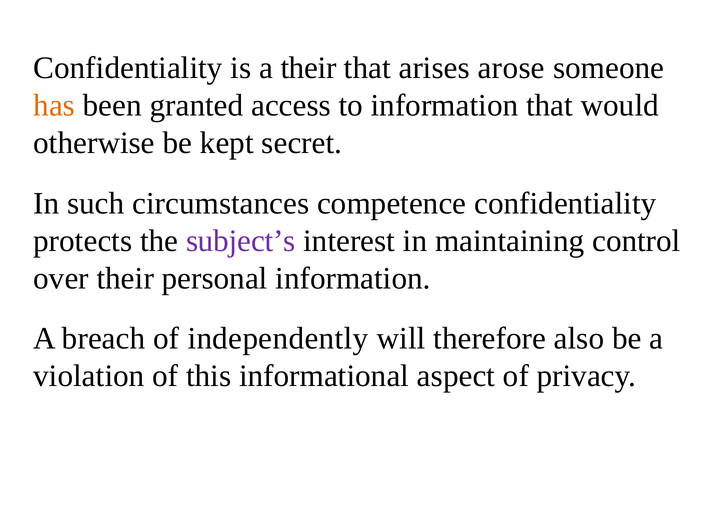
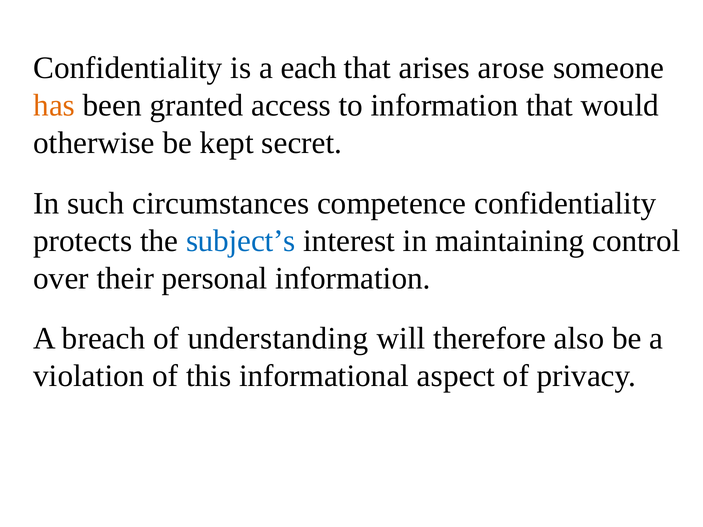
a their: their -> each
subject’s colour: purple -> blue
independently: independently -> understanding
